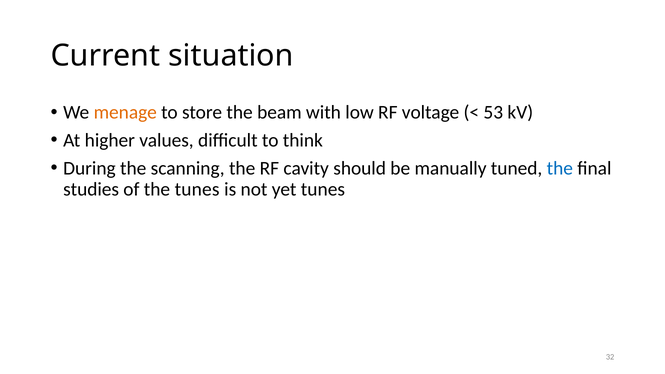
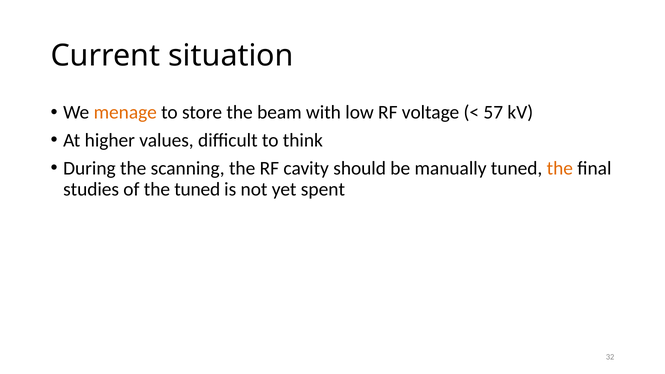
53: 53 -> 57
the at (560, 168) colour: blue -> orange
the tunes: tunes -> tuned
yet tunes: tunes -> spent
